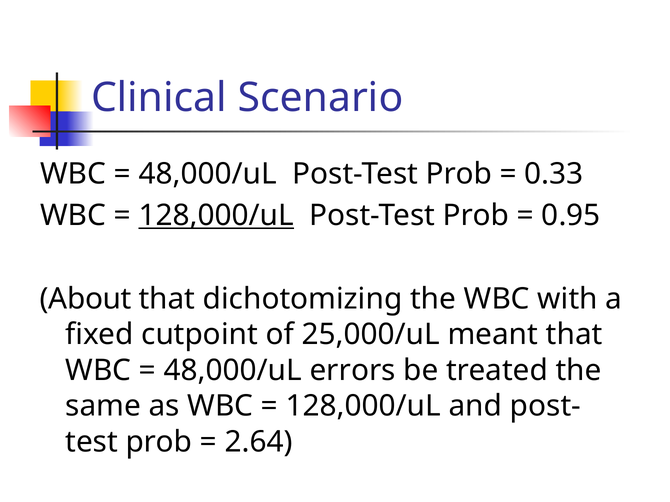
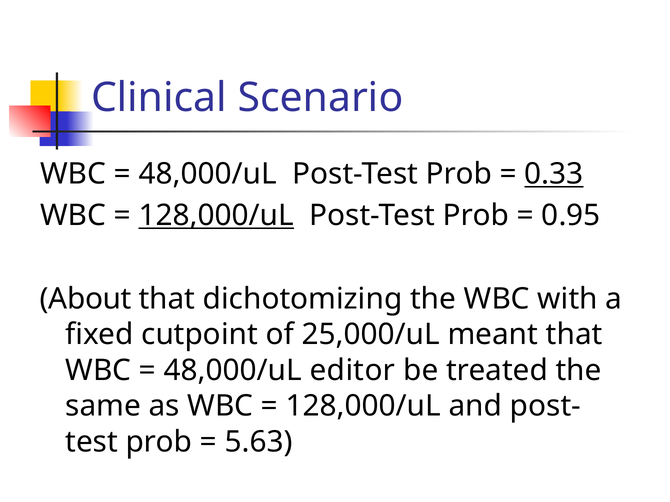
0.33 underline: none -> present
errors: errors -> editor
2.64: 2.64 -> 5.63
